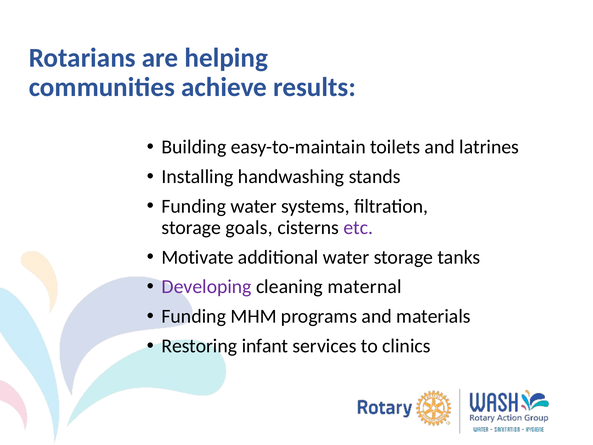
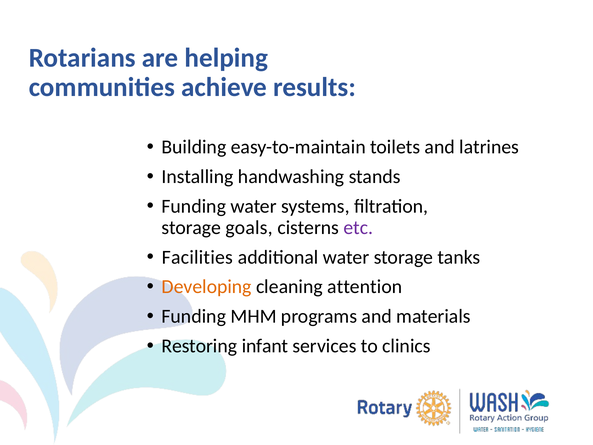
Motivate: Motivate -> Facilities
Developing colour: purple -> orange
maternal: maternal -> attention
